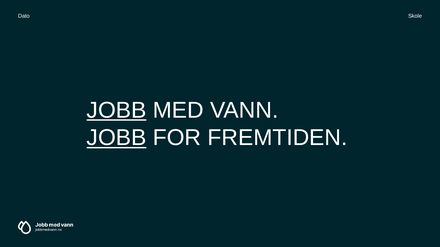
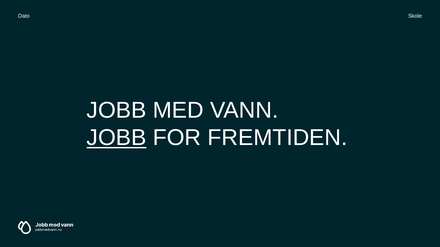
JOBB at (116, 111) underline: present -> none
